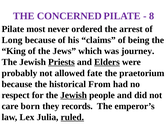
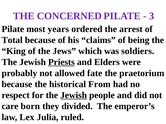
8: 8 -> 3
never: never -> years
Long: Long -> Total
journey: journey -> soldiers
Elders underline: present -> none
records: records -> divided
ruled underline: present -> none
